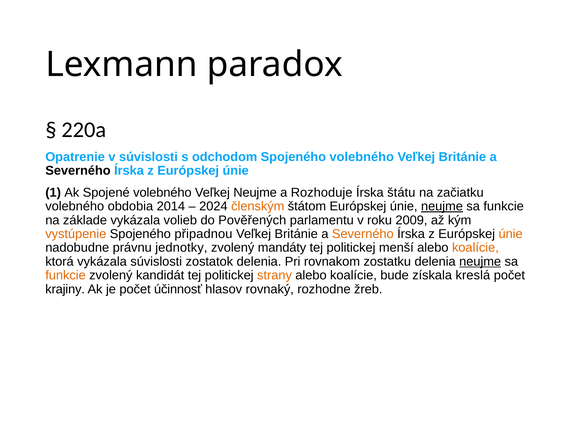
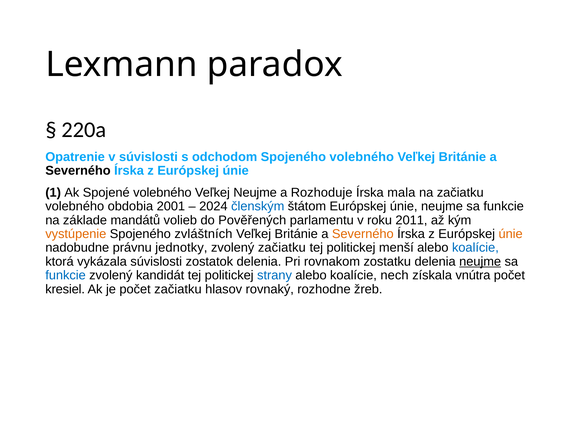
štátu: štátu -> mala
2014: 2014 -> 2001
členským colour: orange -> blue
neujme at (442, 206) underline: present -> none
základe vykázala: vykázala -> mandátů
2009: 2009 -> 2011
připadnou: připadnou -> zvláštních
zvolený mandáty: mandáty -> začiatku
koalície at (475, 248) colour: orange -> blue
funkcie at (66, 275) colour: orange -> blue
strany colour: orange -> blue
bude: bude -> nech
kreslá: kreslá -> vnútra
krajiny: krajiny -> kresiel
počet účinnosť: účinnosť -> začiatku
